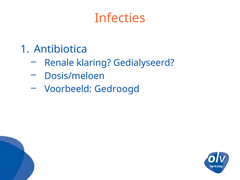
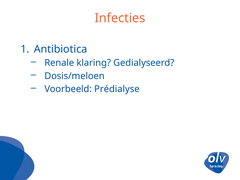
Gedroogd: Gedroogd -> Prédialyse
